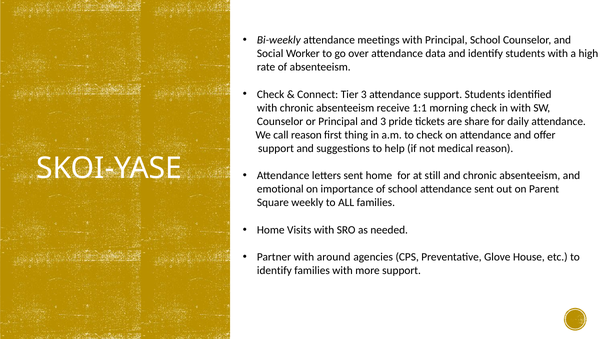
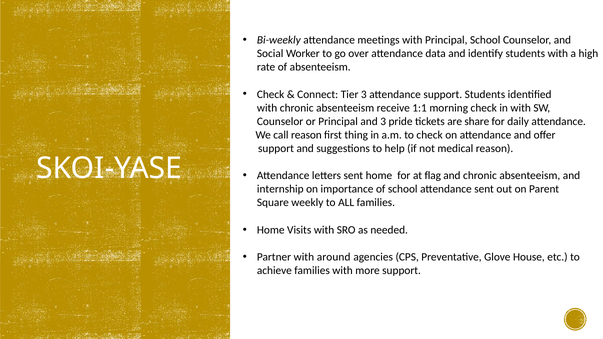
still: still -> flag
emotional: emotional -> internship
identify at (274, 271): identify -> achieve
